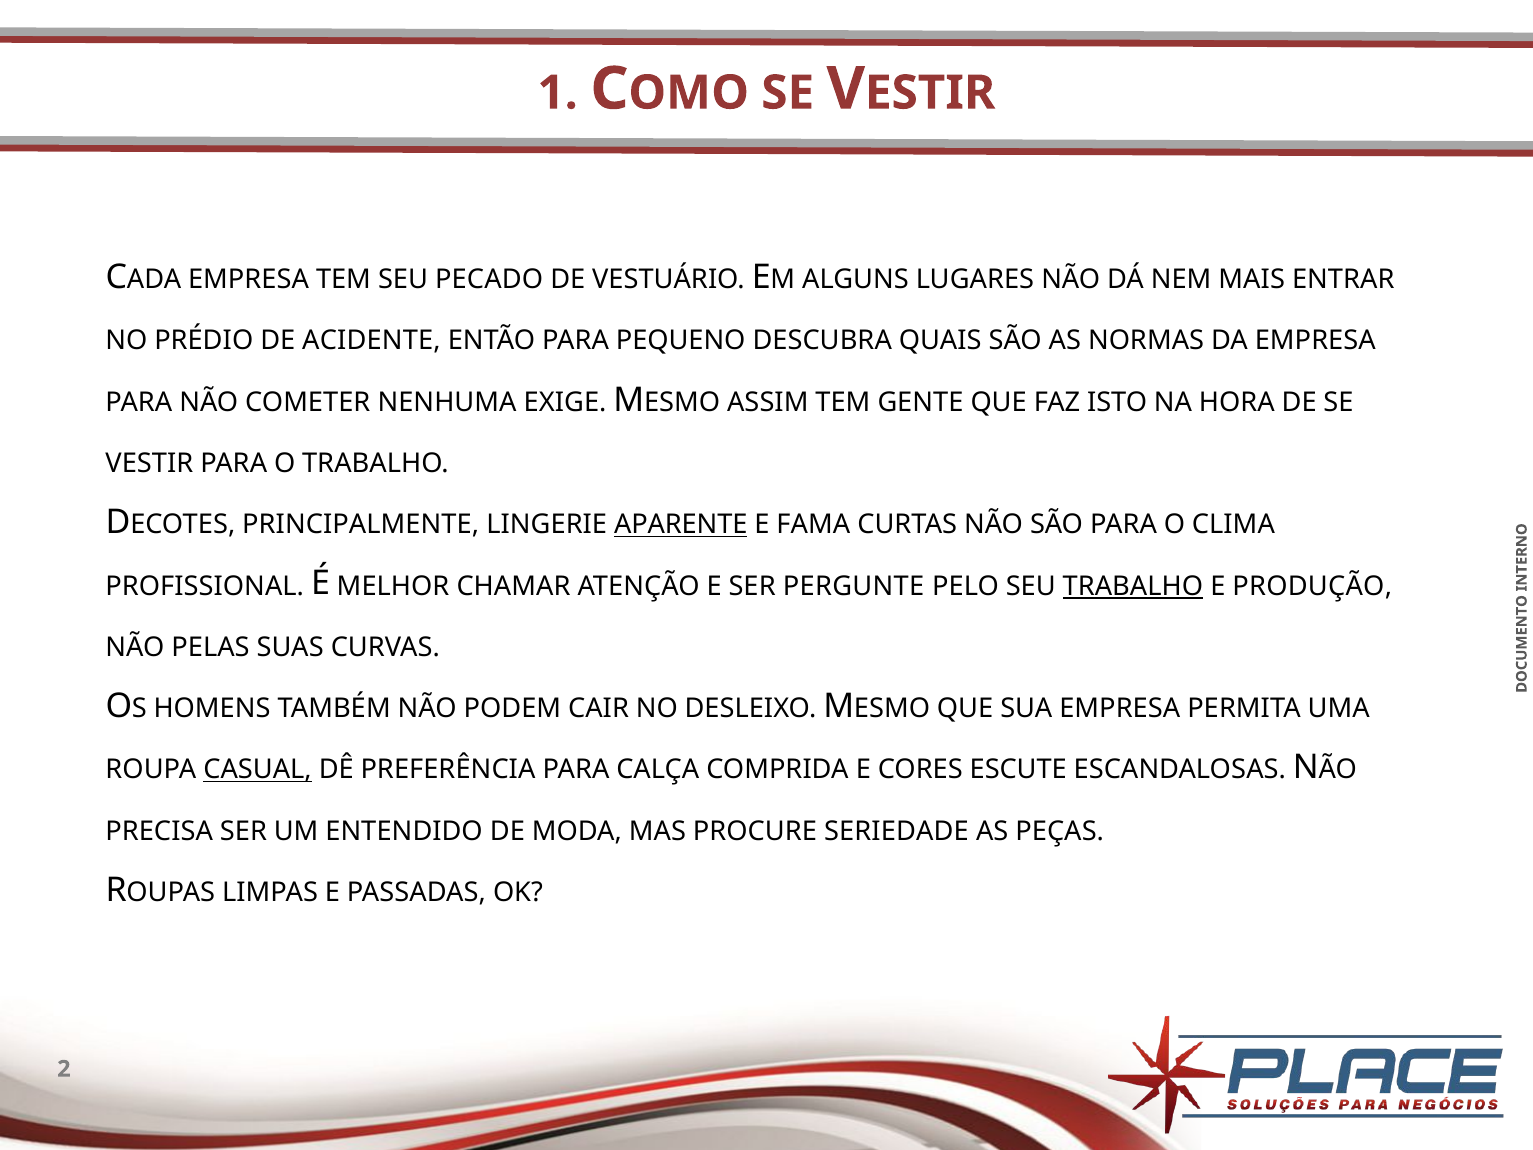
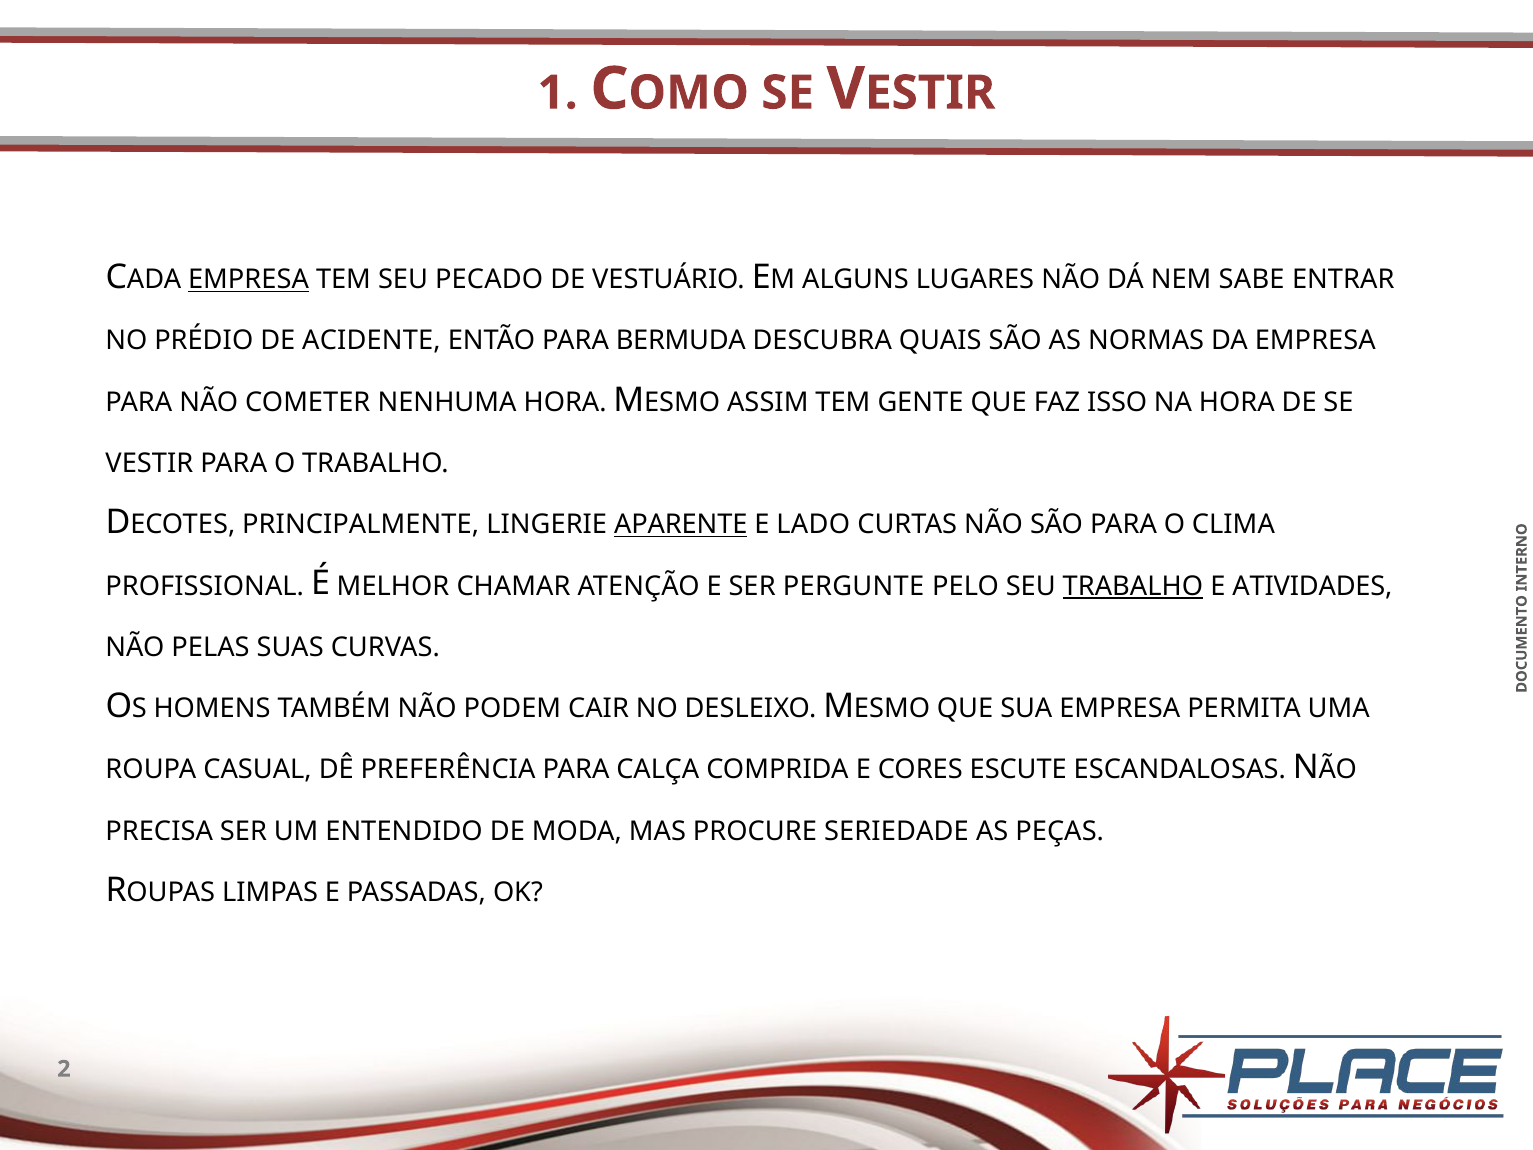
EMPRESA at (249, 280) underline: none -> present
MAIS: MAIS -> SABE
PEQUENO: PEQUENO -> BERMUDA
NENHUMA EXIGE: EXIGE -> HORA
ISTO: ISTO -> ISSO
FAMA: FAMA -> LADO
PRODUÇÃO: PRODUÇÃO -> ATIVIDADES
CASUAL underline: present -> none
